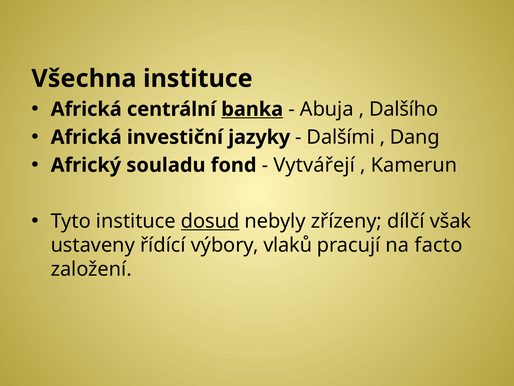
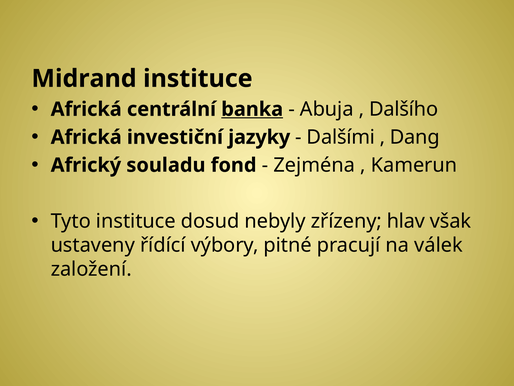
Všechna: Všechna -> Midrand
Vytvářejí: Vytvářejí -> Zejména
dosud underline: present -> none
dílčí: dílčí -> hlav
vlaků: vlaků -> pitné
facto: facto -> válek
